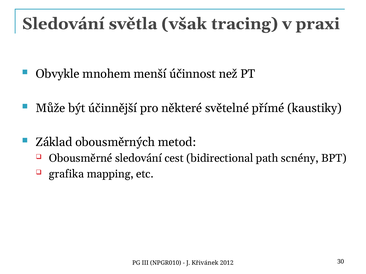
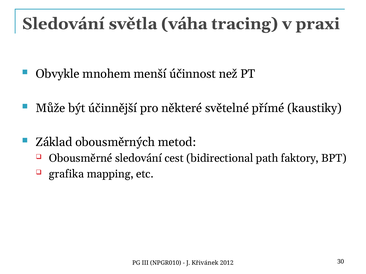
však: však -> váha
scnény: scnény -> faktory
